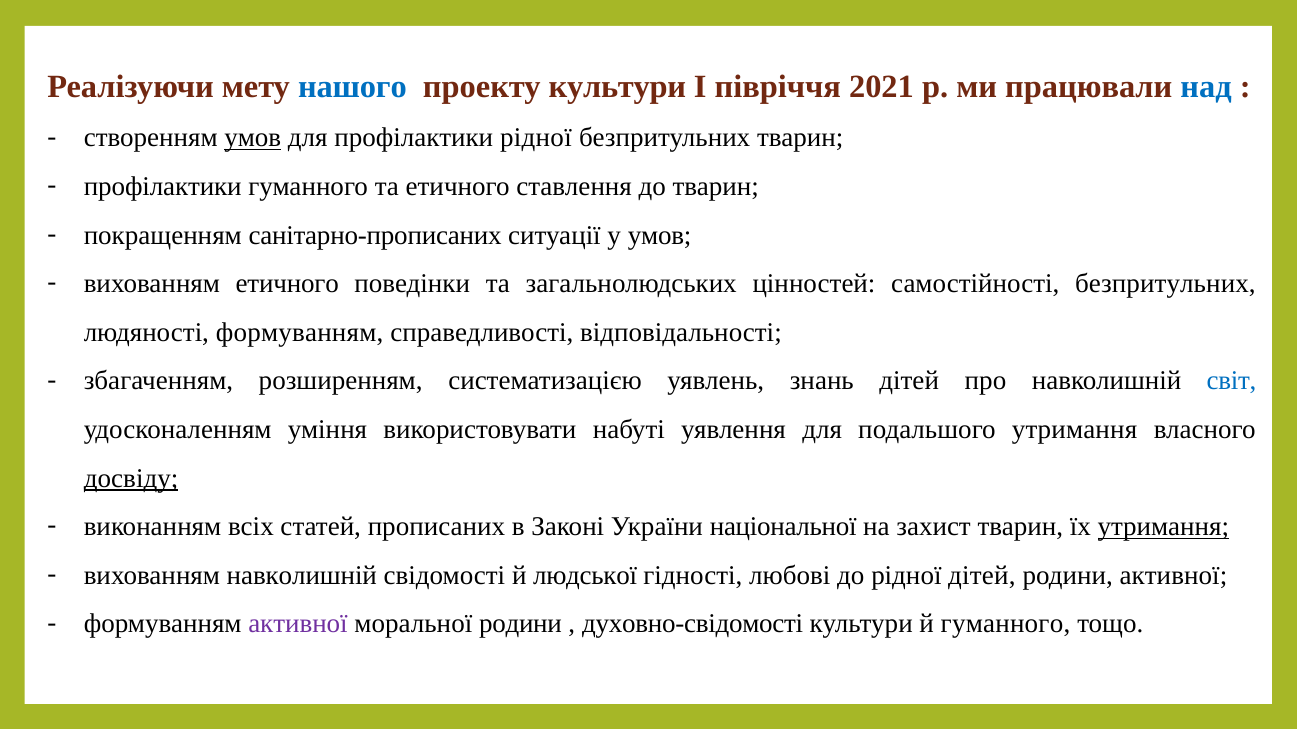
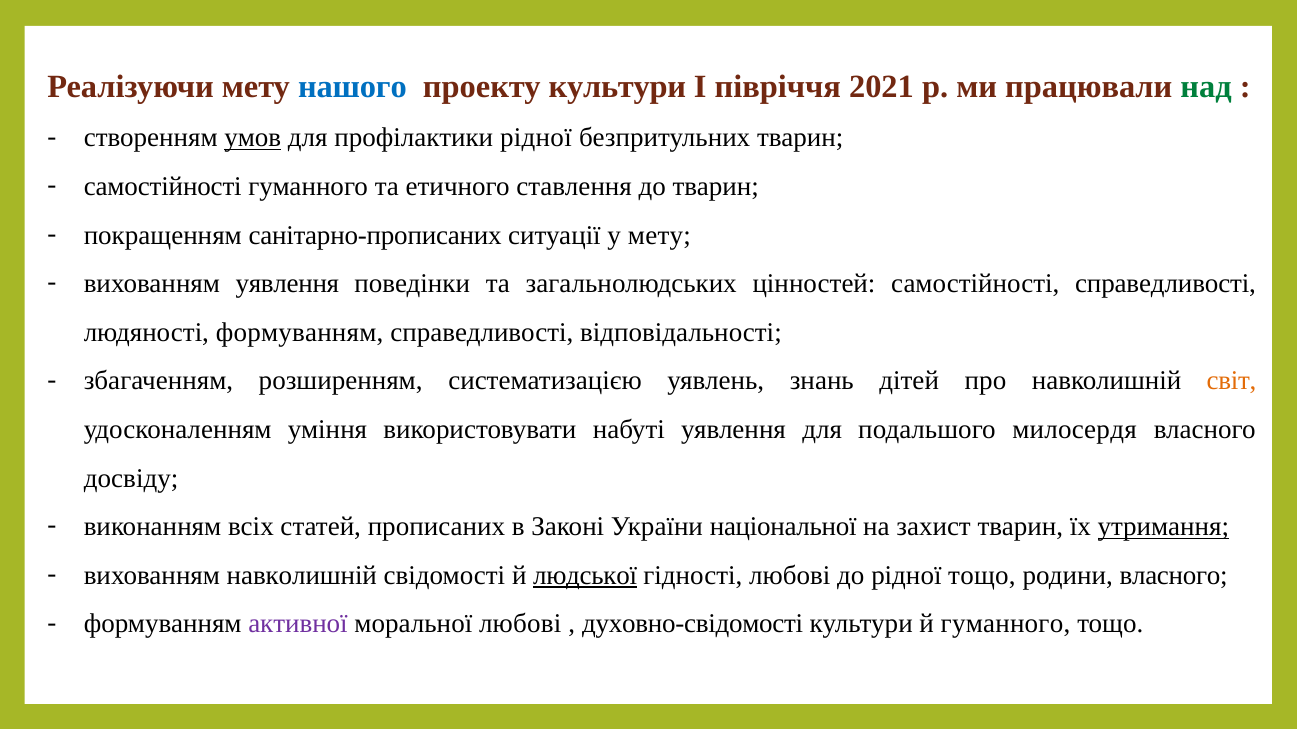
над colour: blue -> green
профілактики at (163, 187): профілактики -> самостійності
у умов: умов -> мету
вихованням етичного: етичного -> уявлення
самостійності безпритульних: безпритульних -> справедливості
світ colour: blue -> orange
подальшого утримання: утримання -> милосердя
досвіду underline: present -> none
людської underline: none -> present
рідної дітей: дітей -> тощо
родини активної: активної -> власного
моральної родини: родини -> любові
